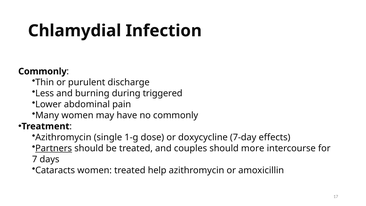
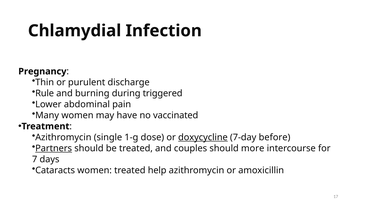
Commonly at (42, 71): Commonly -> Pregnancy
Less: Less -> Rule
no commonly: commonly -> vaccinated
doxycycline underline: none -> present
effects: effects -> before
